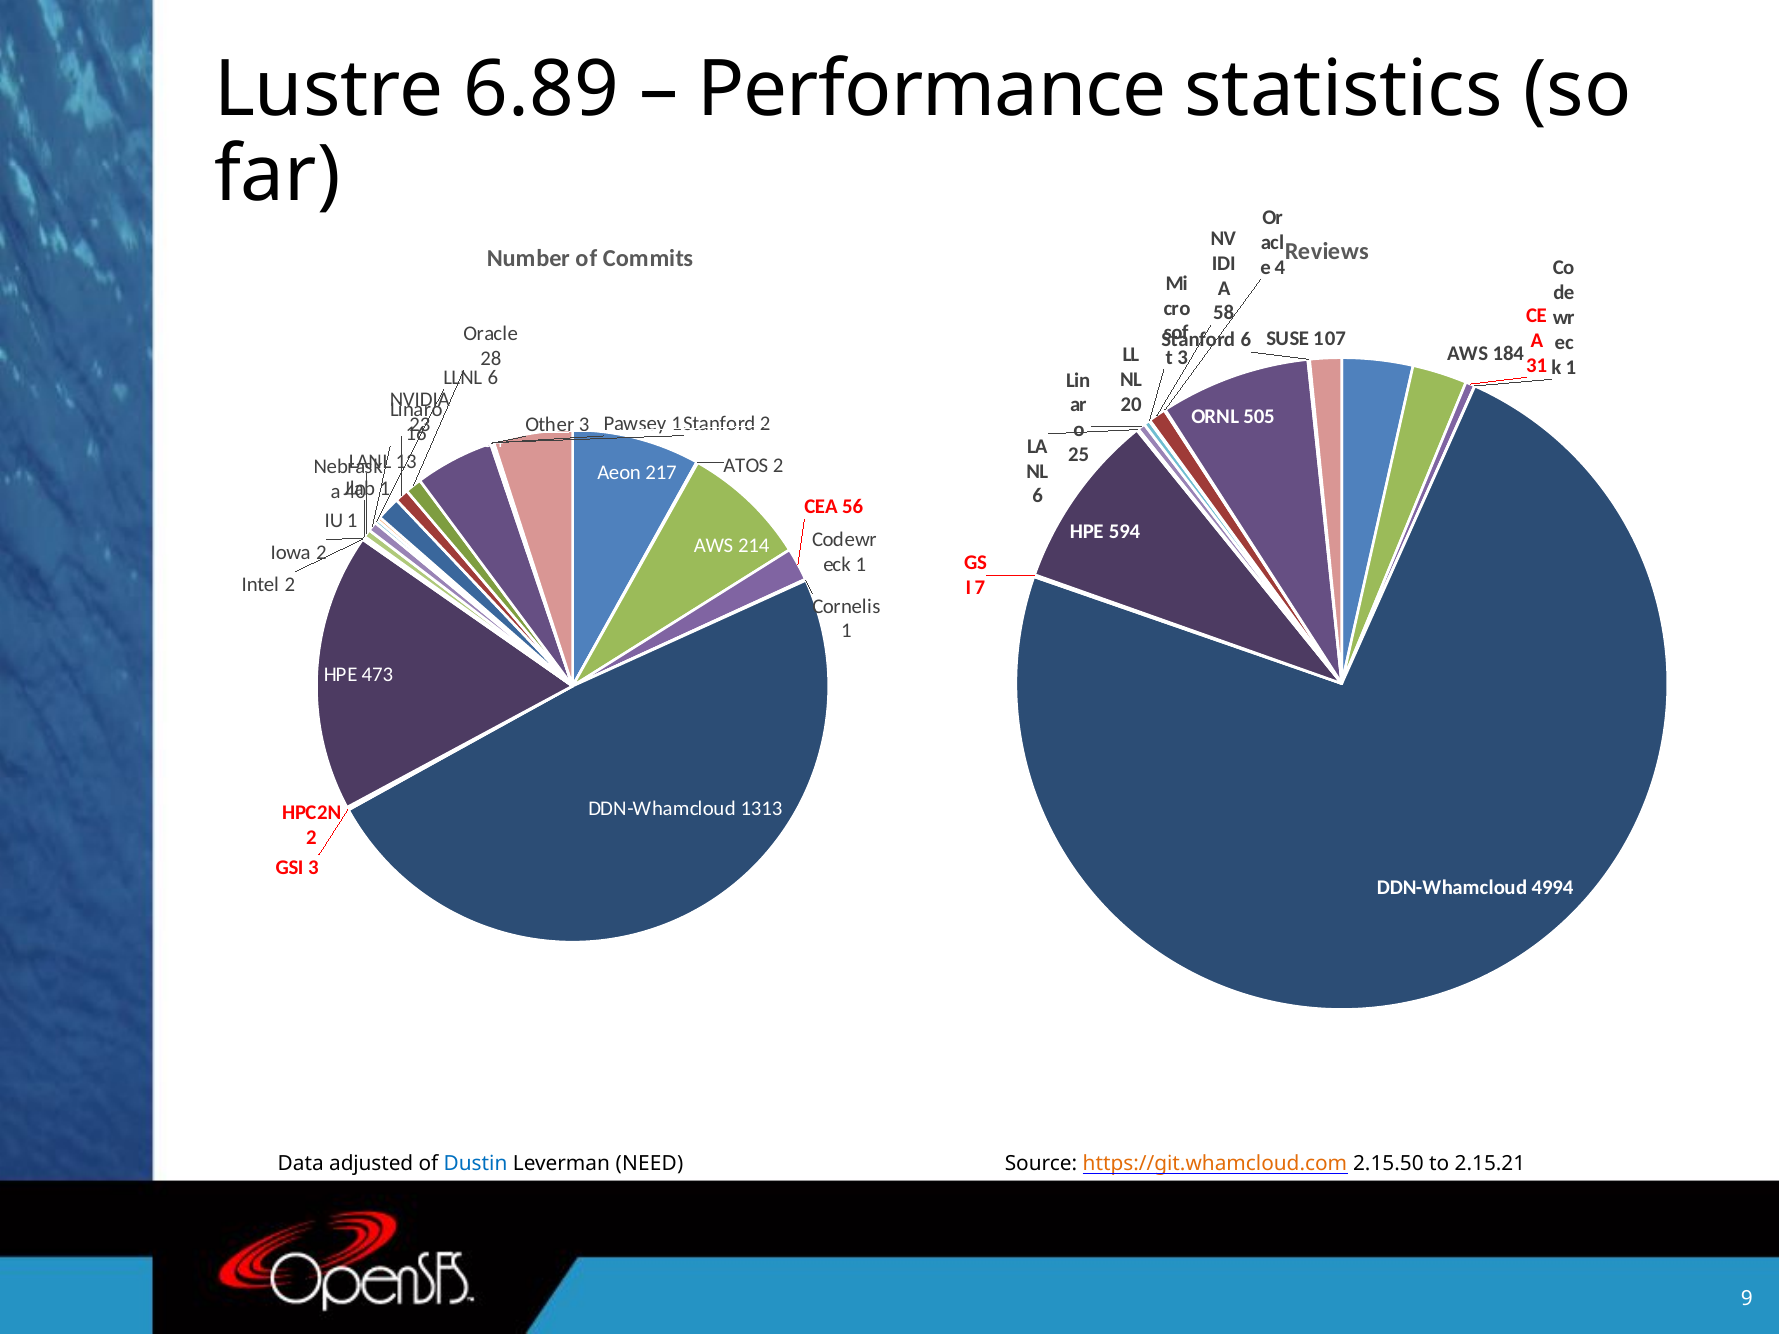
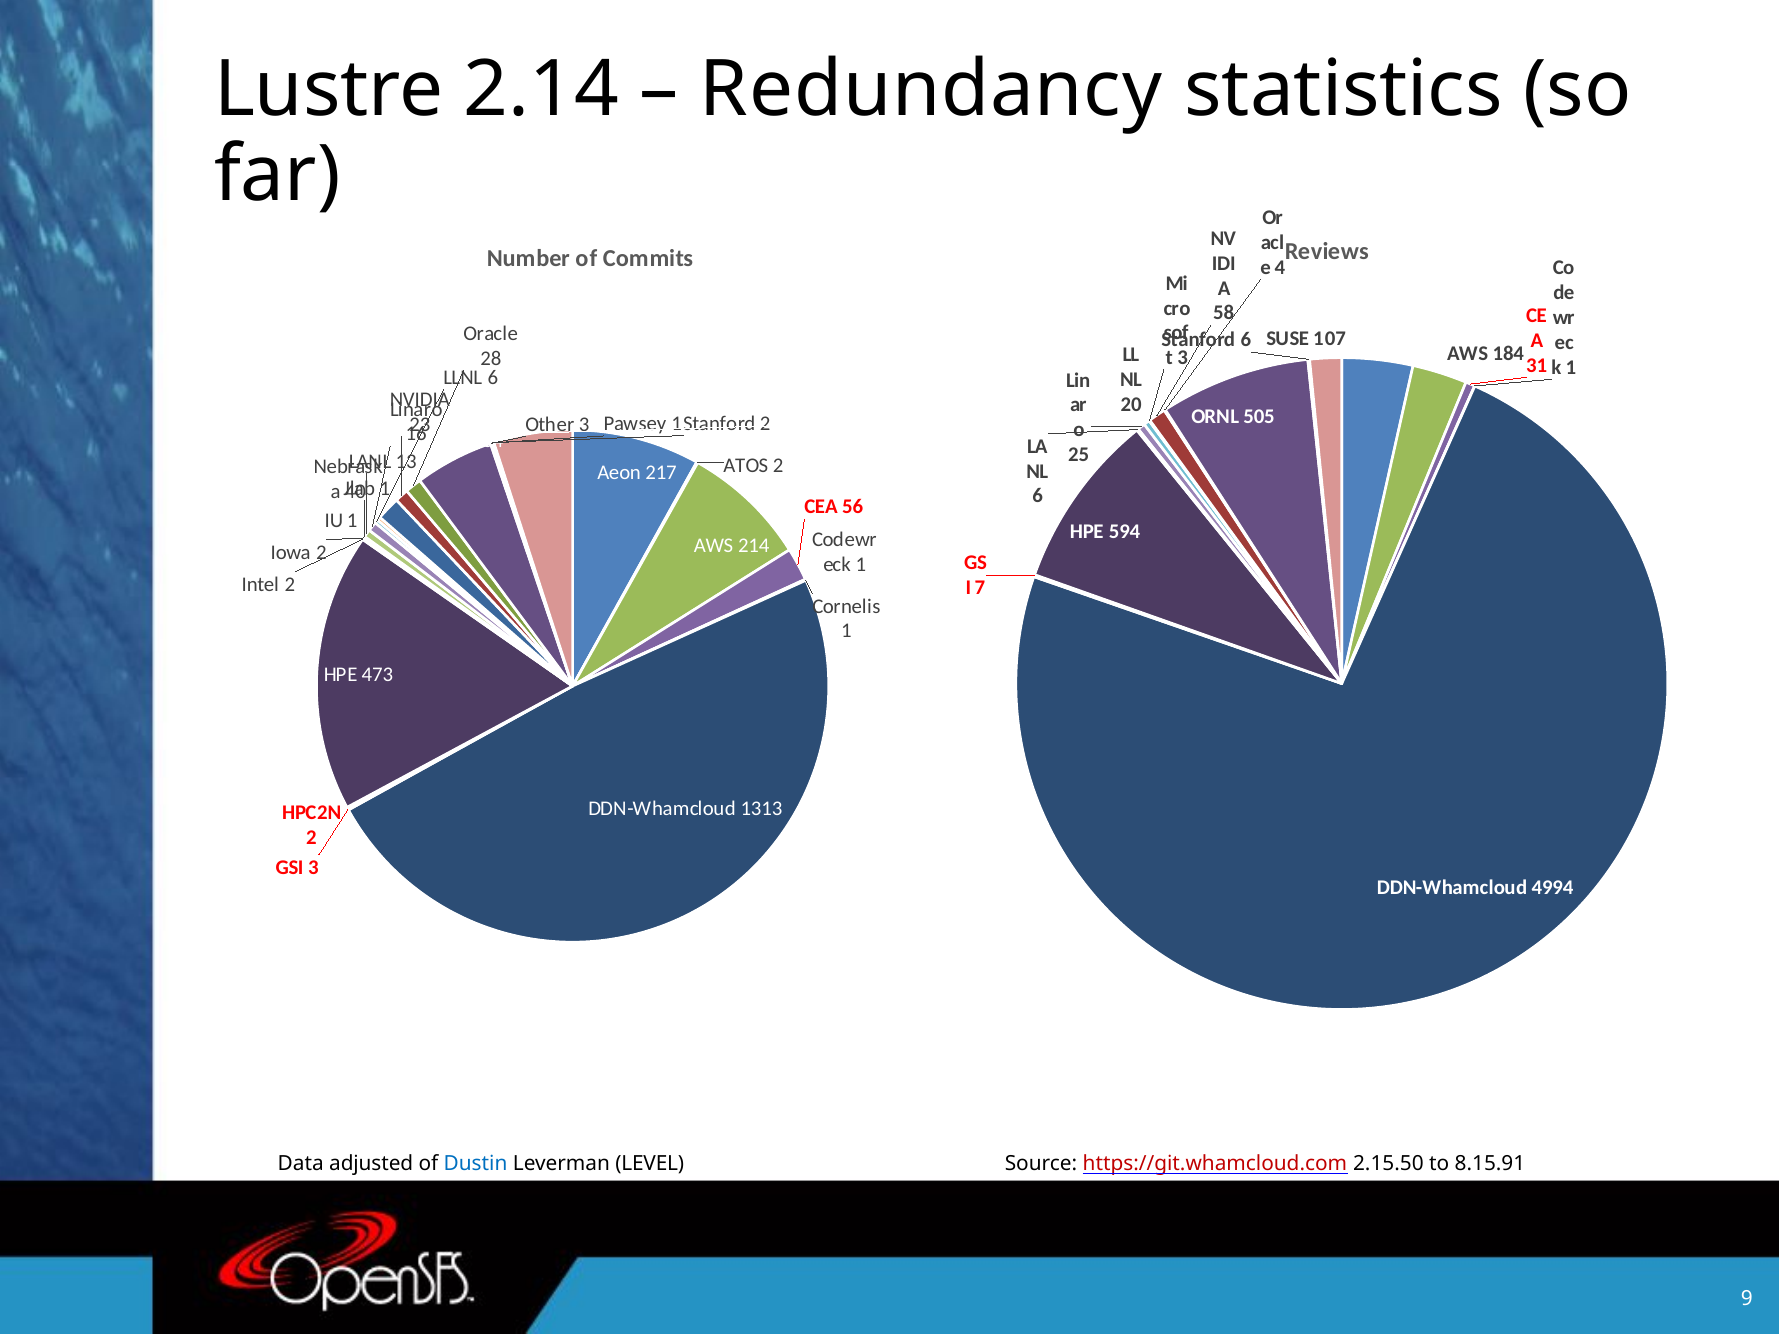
6.89: 6.89 -> 2.14
Performance: Performance -> Redundancy
NEED: NEED -> LEVEL
https://git.whamcloud.com colour: orange -> red
2.15.21: 2.15.21 -> 8.15.91
